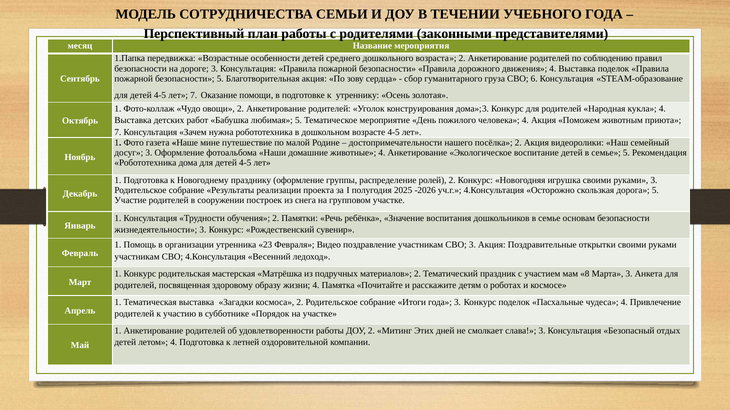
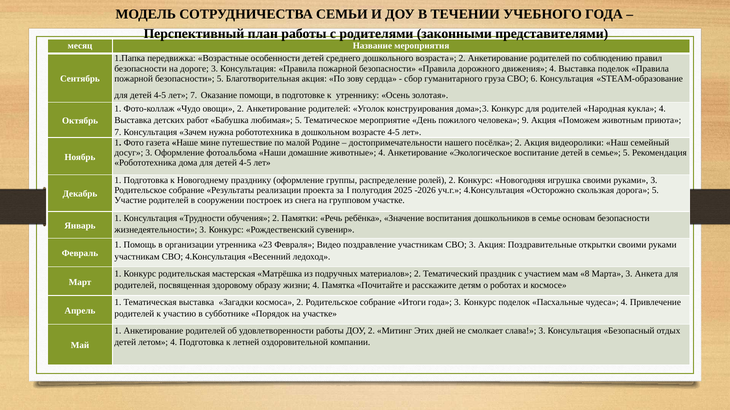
человека 4: 4 -> 9
